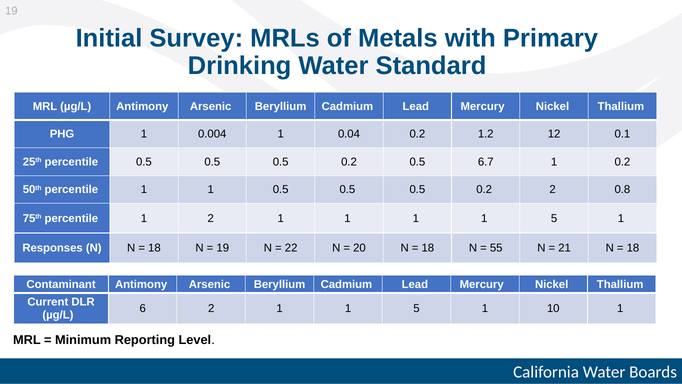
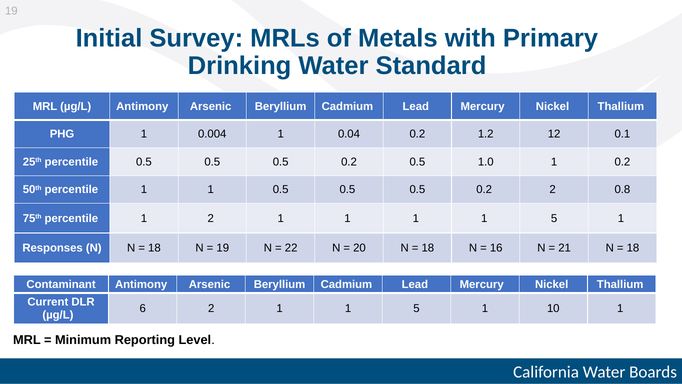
6.7: 6.7 -> 1.0
55: 55 -> 16
